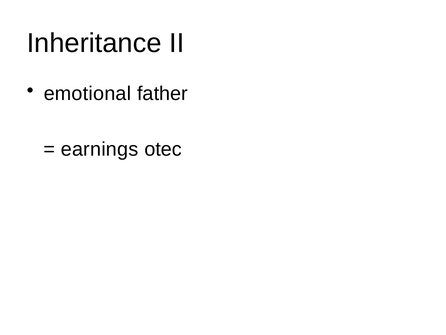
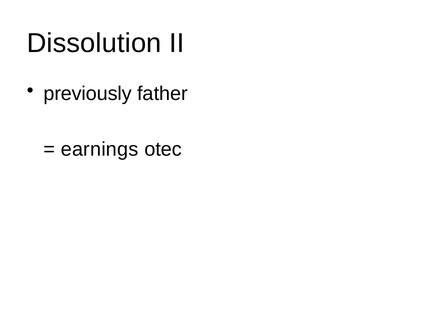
Inheritance: Inheritance -> Dissolution
emotional: emotional -> previously
